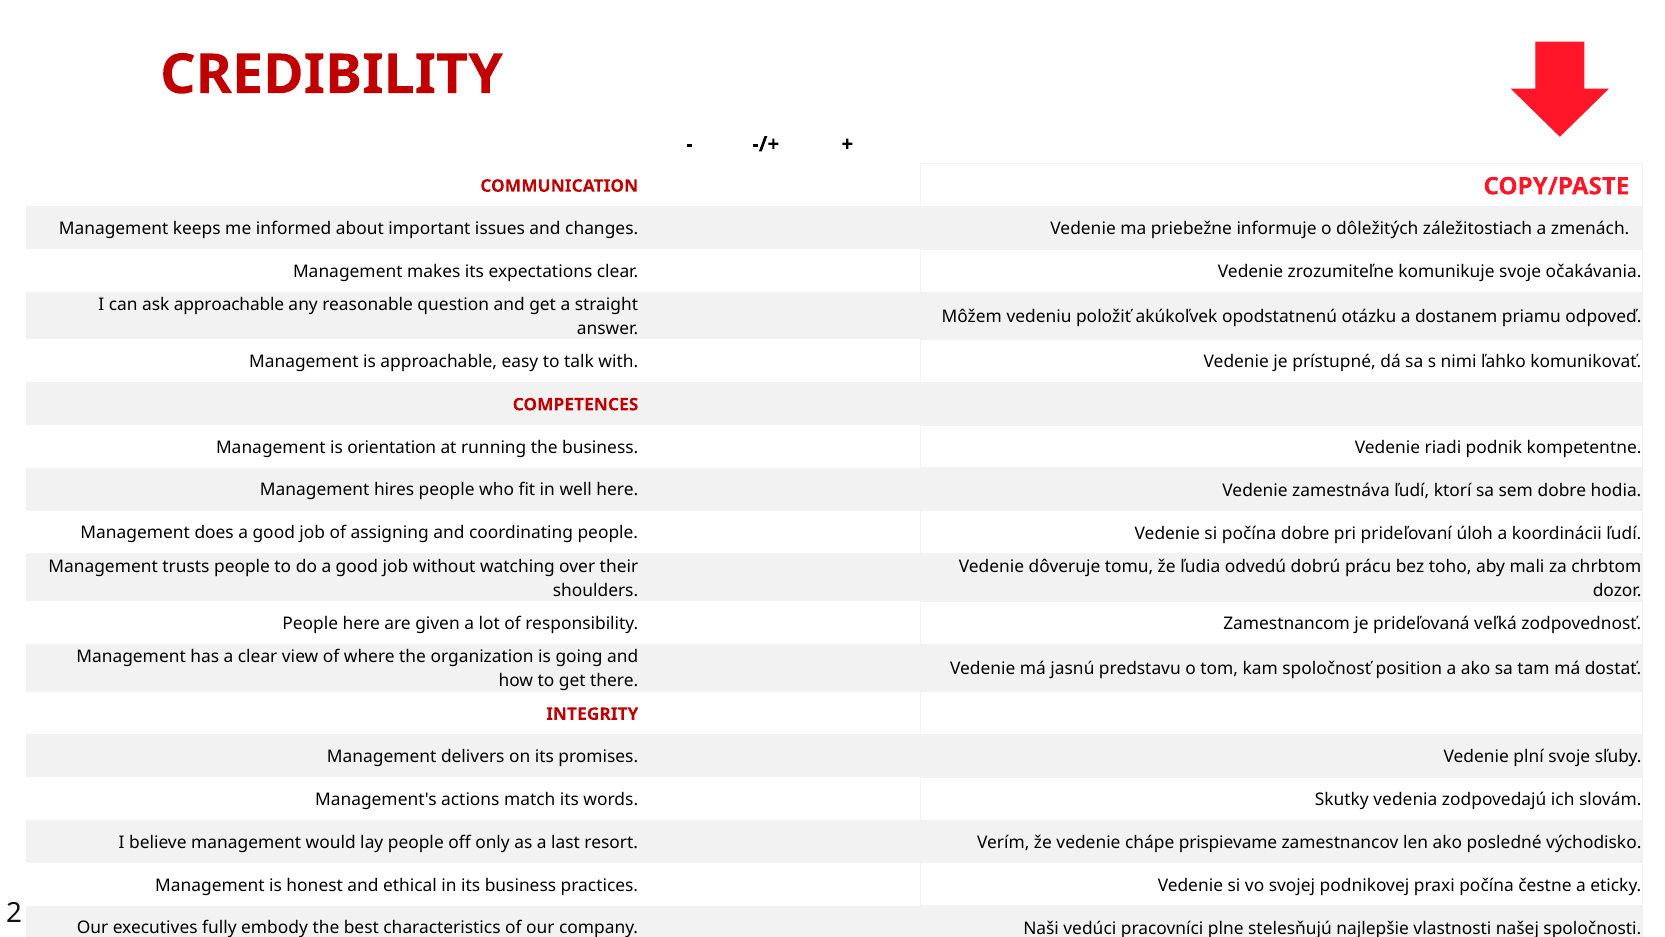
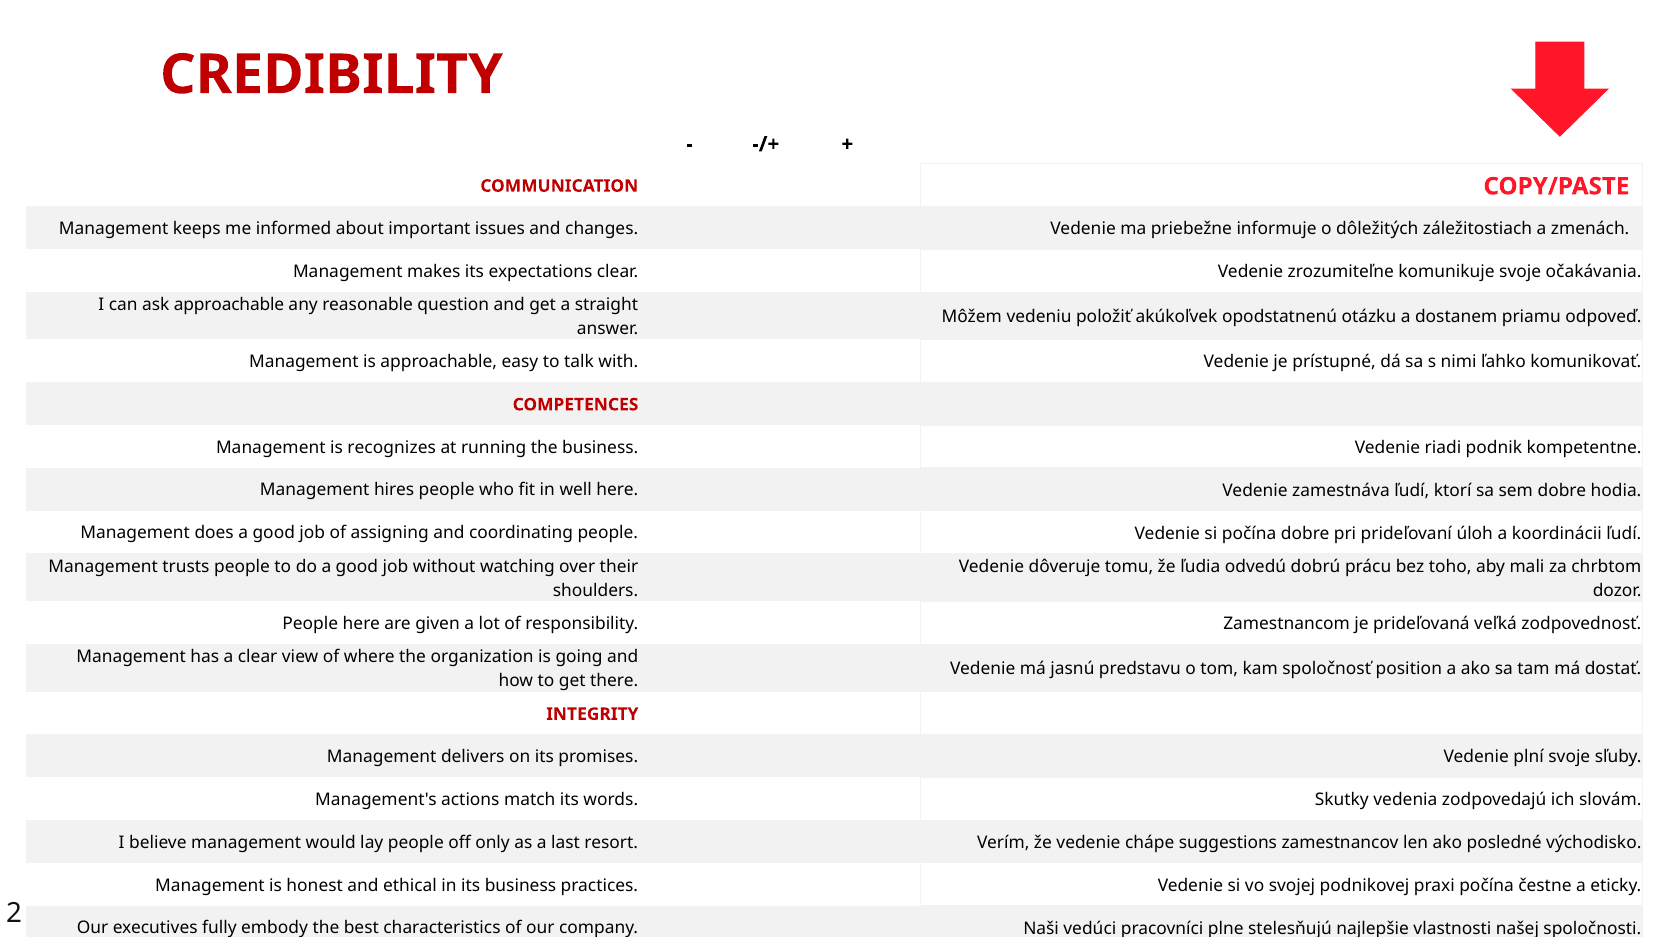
orientation: orientation -> recognizes
prispievame: prispievame -> suggestions
